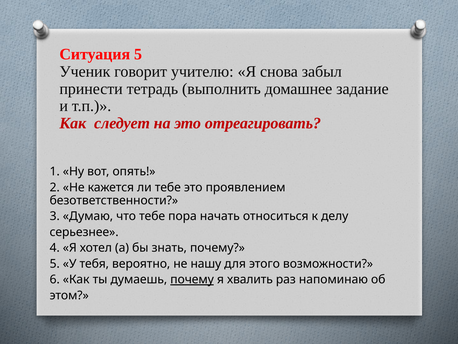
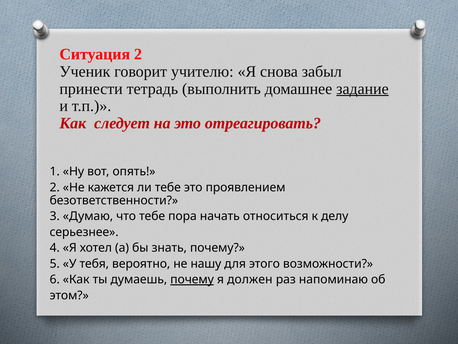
Ситуация 5: 5 -> 2
задание underline: none -> present
хвалить: хвалить -> должен
